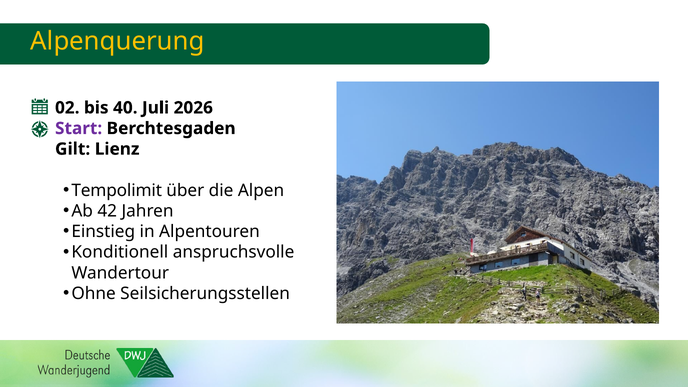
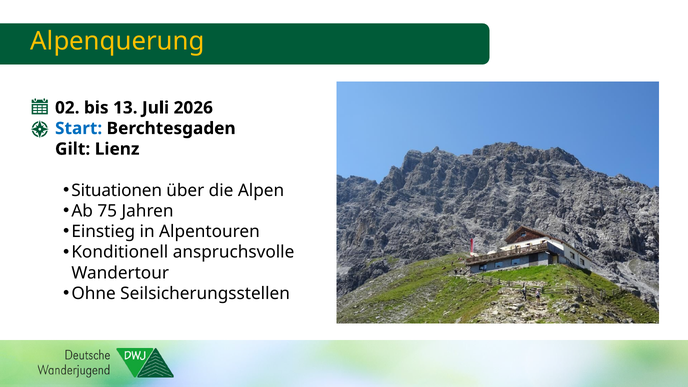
40: 40 -> 13
Start colour: purple -> blue
Tempolimit: Tempolimit -> Situationen
42: 42 -> 75
